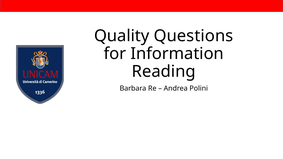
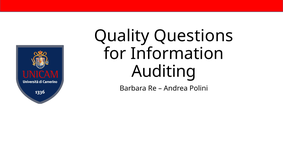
Reading: Reading -> Auditing
